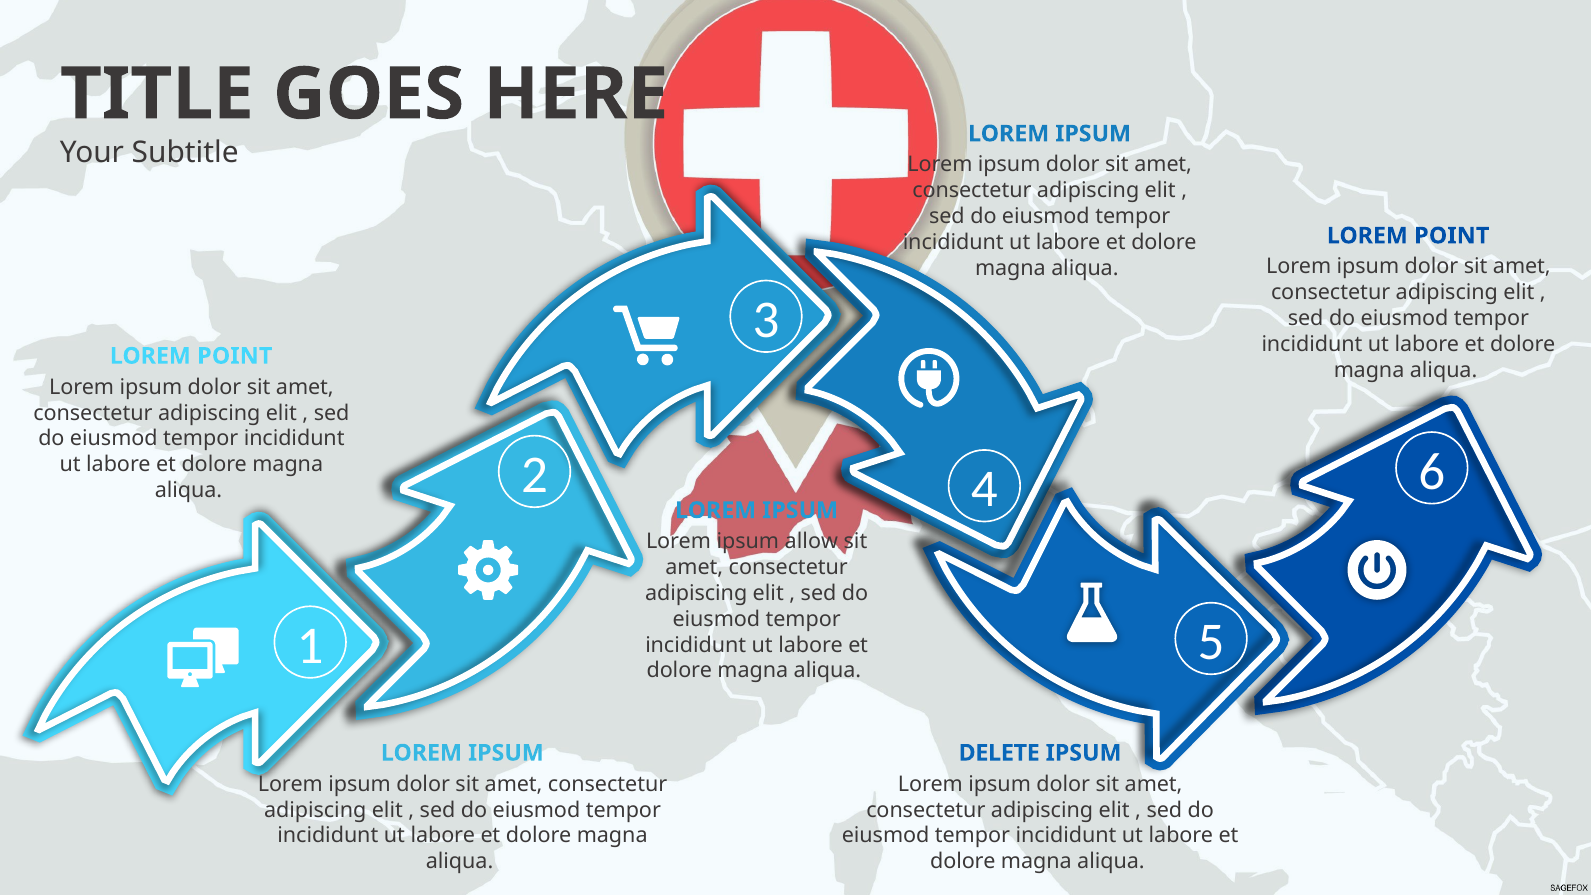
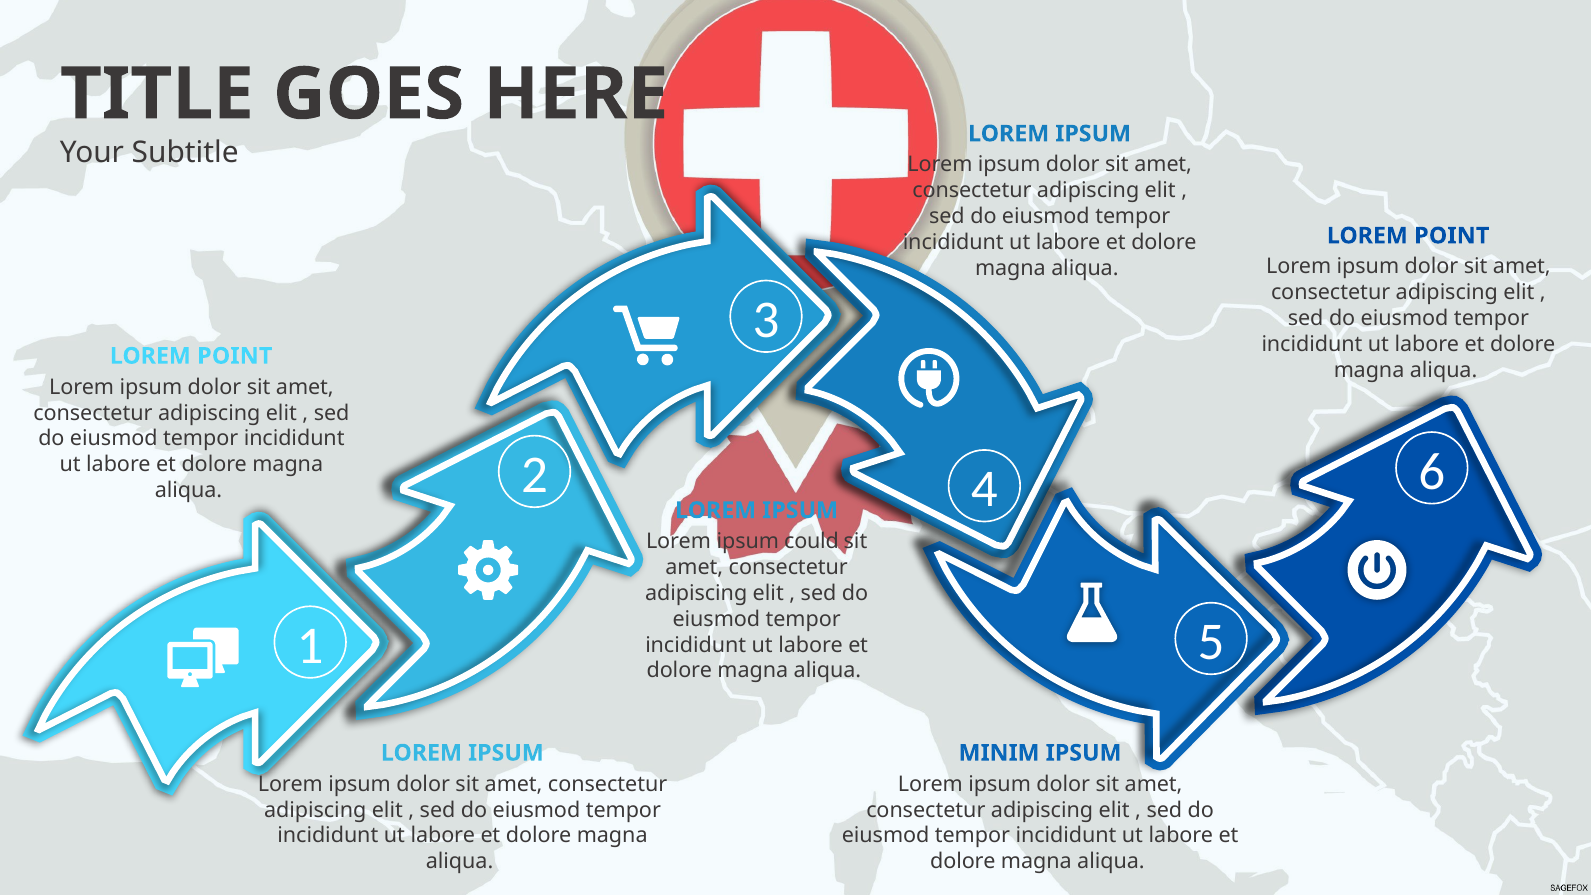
allow: allow -> could
DELETE: DELETE -> MINIM
